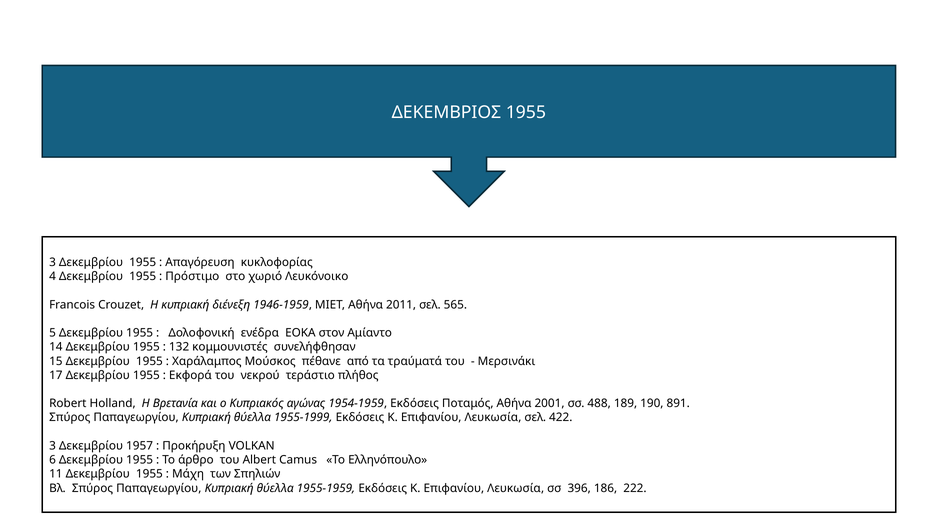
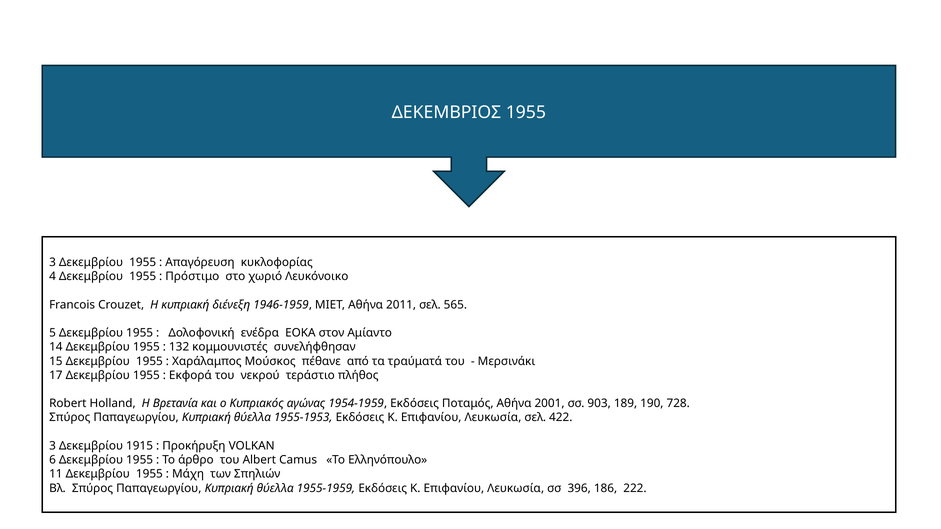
488: 488 -> 903
891: 891 -> 728
1955-1999: 1955-1999 -> 1955-1953
1957: 1957 -> 1915
